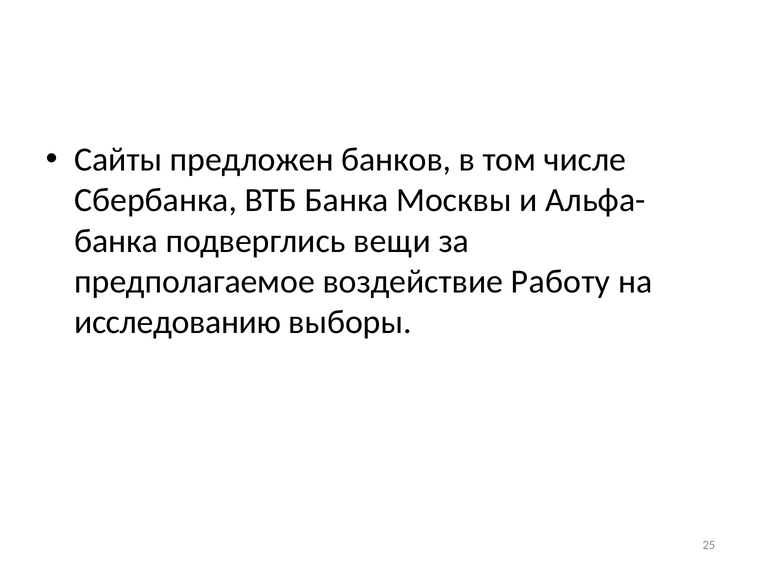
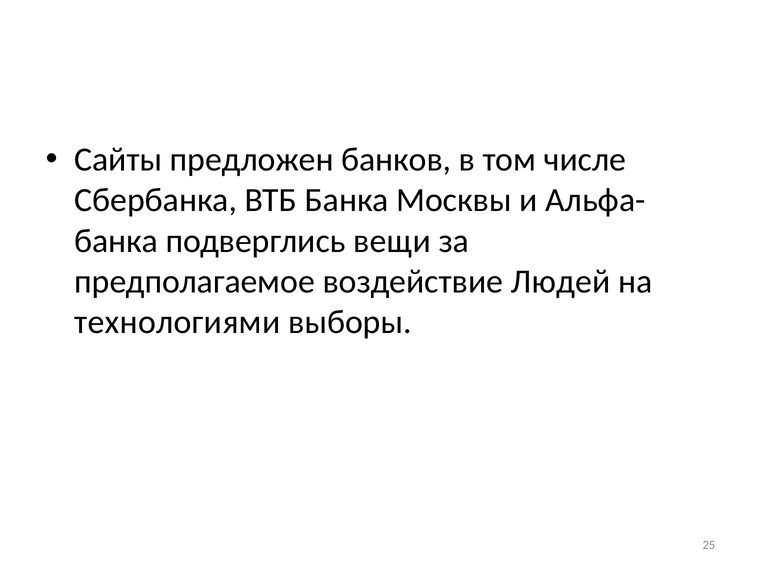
Работу: Работу -> Людей
исследованию: исследованию -> технологиями
